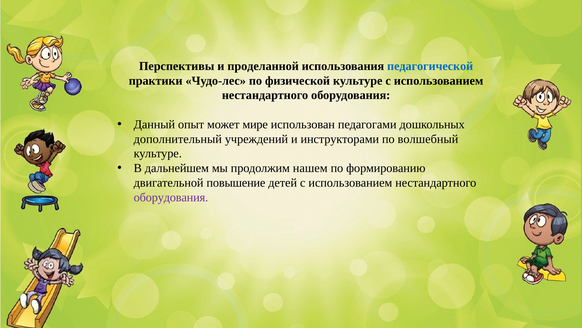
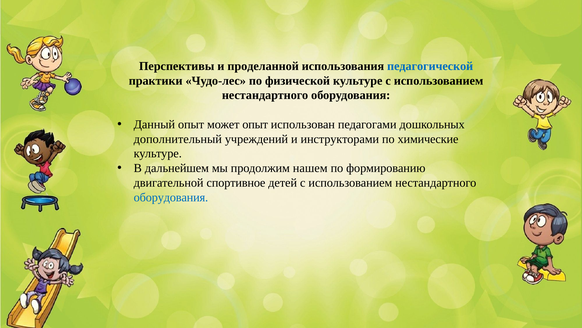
может мире: мире -> опыт
волшебный: волшебный -> химические
повышение: повышение -> спортивное
оборудования at (171, 197) colour: purple -> blue
